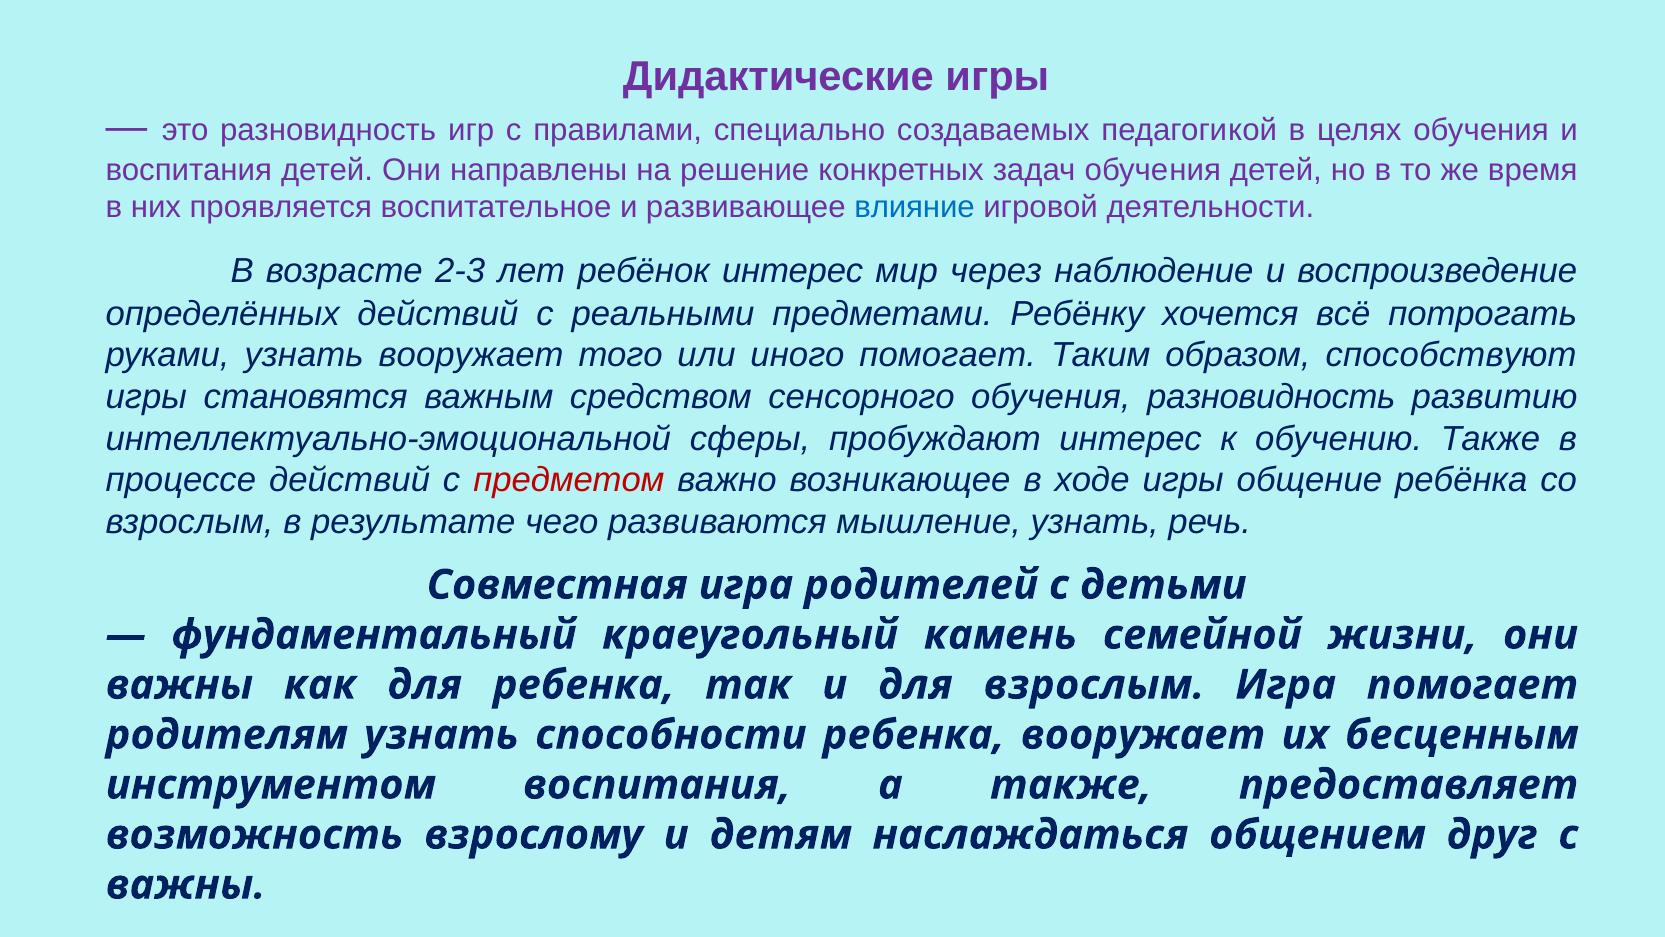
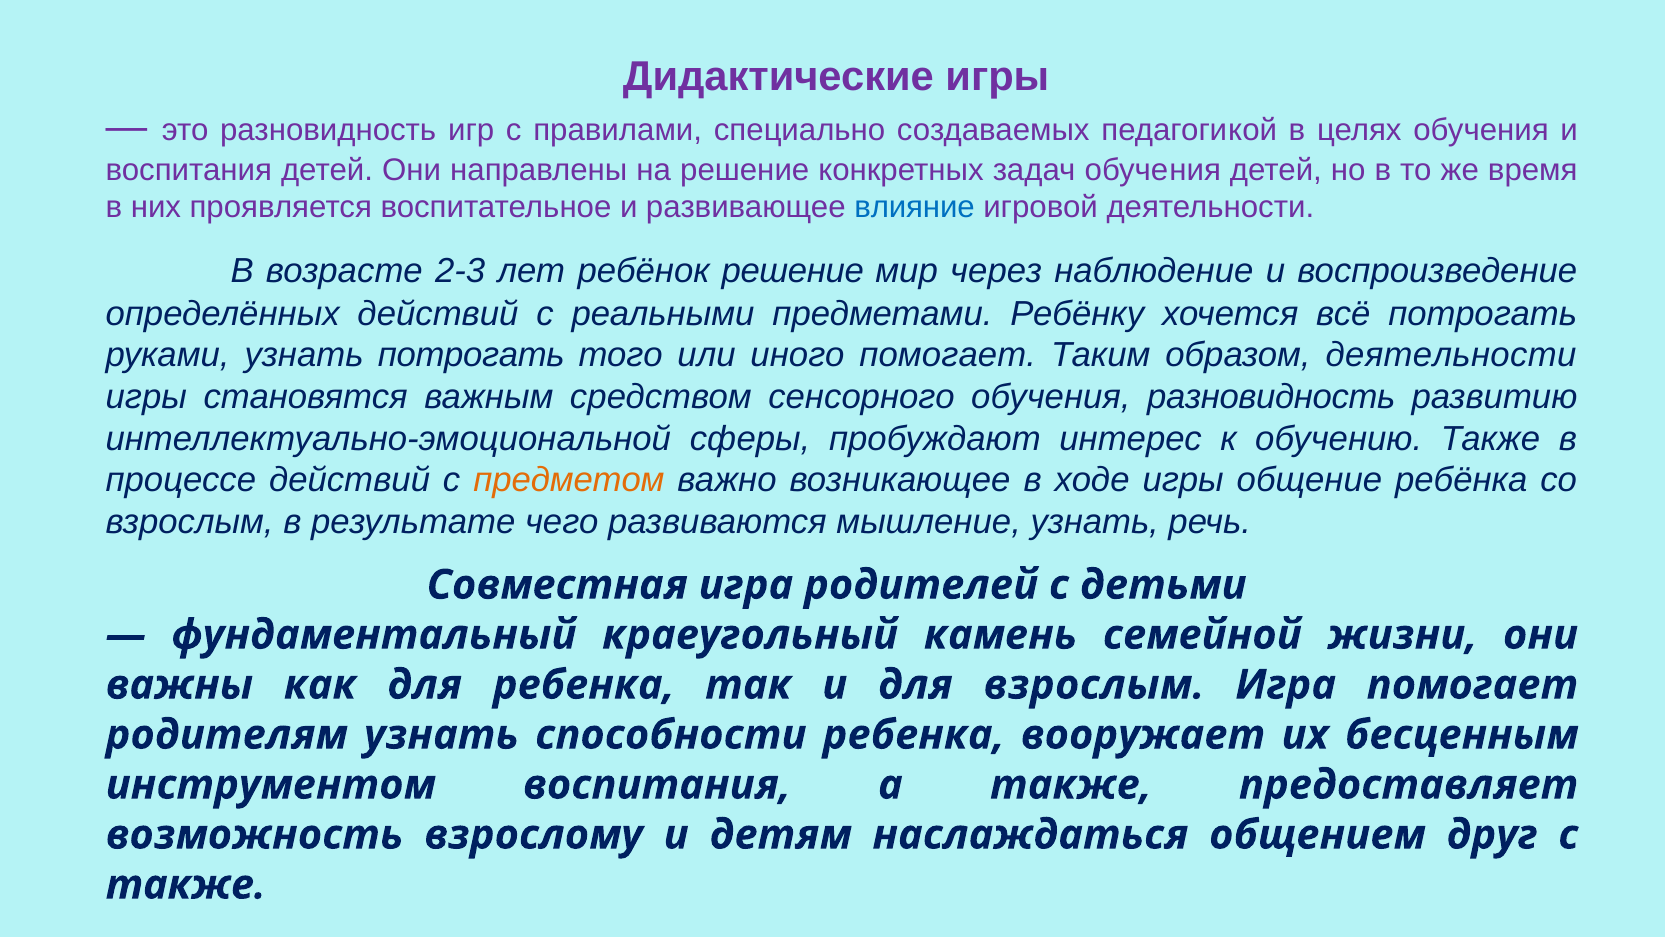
ребёнок интерес: интерес -> решение
узнать вооружает: вооружает -> потрогать
образом способствуют: способствуют -> деятельности
предметом colour: red -> orange
важны at (185, 884): важны -> также
